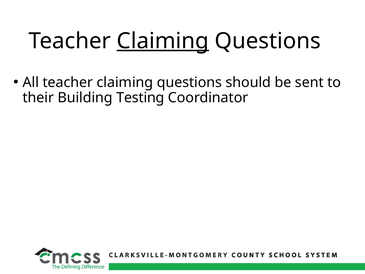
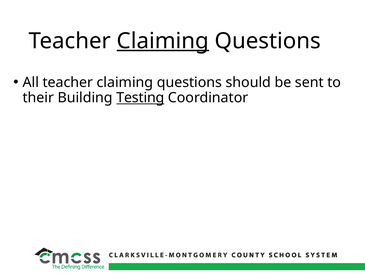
Testing underline: none -> present
